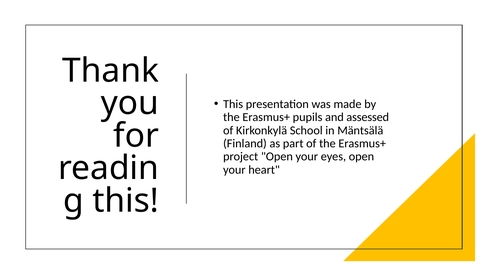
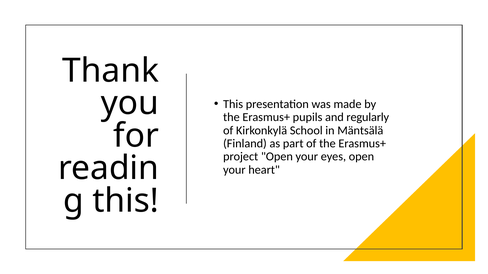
assessed: assessed -> regularly
